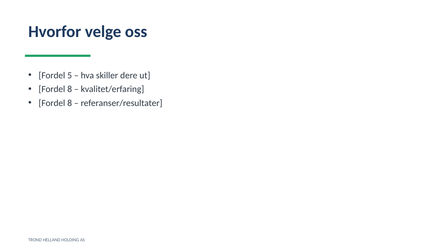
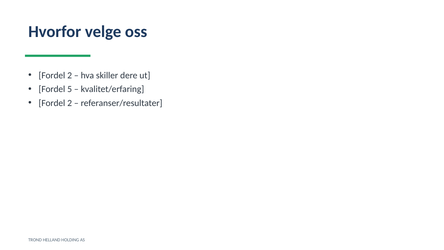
5 at (70, 75): 5 -> 2
8 at (70, 89): 8 -> 5
8 at (70, 103): 8 -> 2
